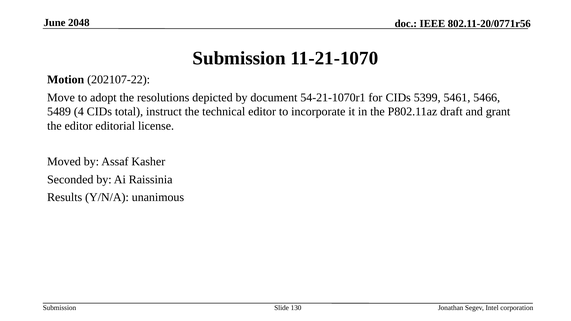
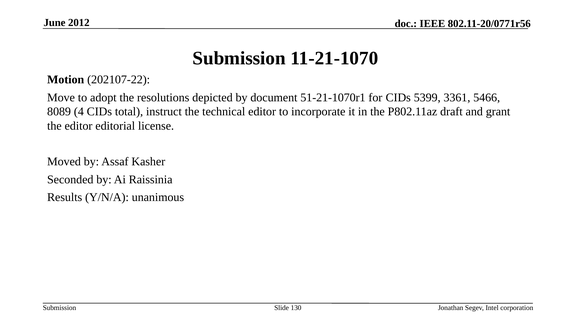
2048: 2048 -> 2012
54-21-1070r1: 54-21-1070r1 -> 51-21-1070r1
5461: 5461 -> 3361
5489: 5489 -> 8089
